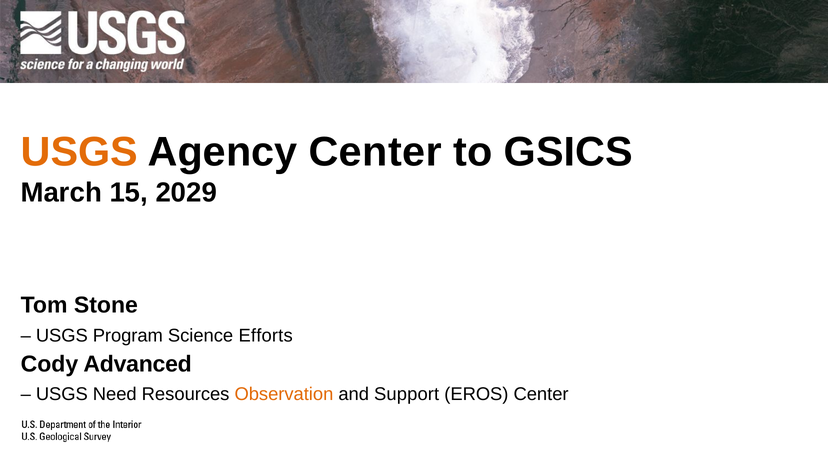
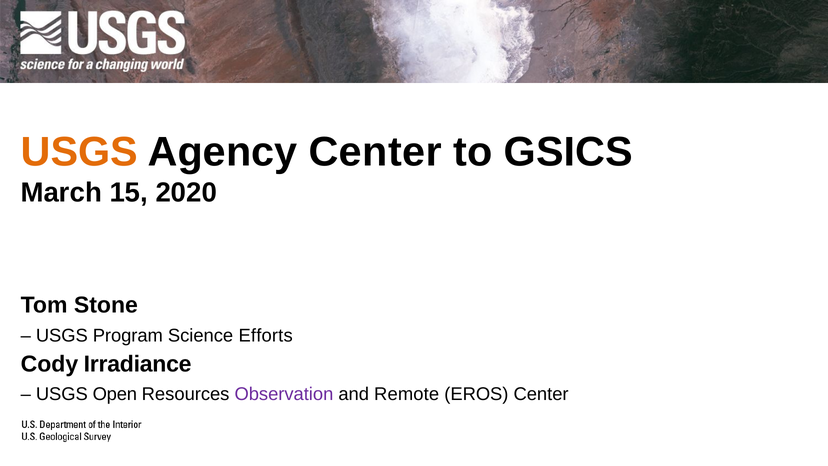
2029: 2029 -> 2020
Advanced: Advanced -> Irradiance
Need: Need -> Open
Observation colour: orange -> purple
Support: Support -> Remote
